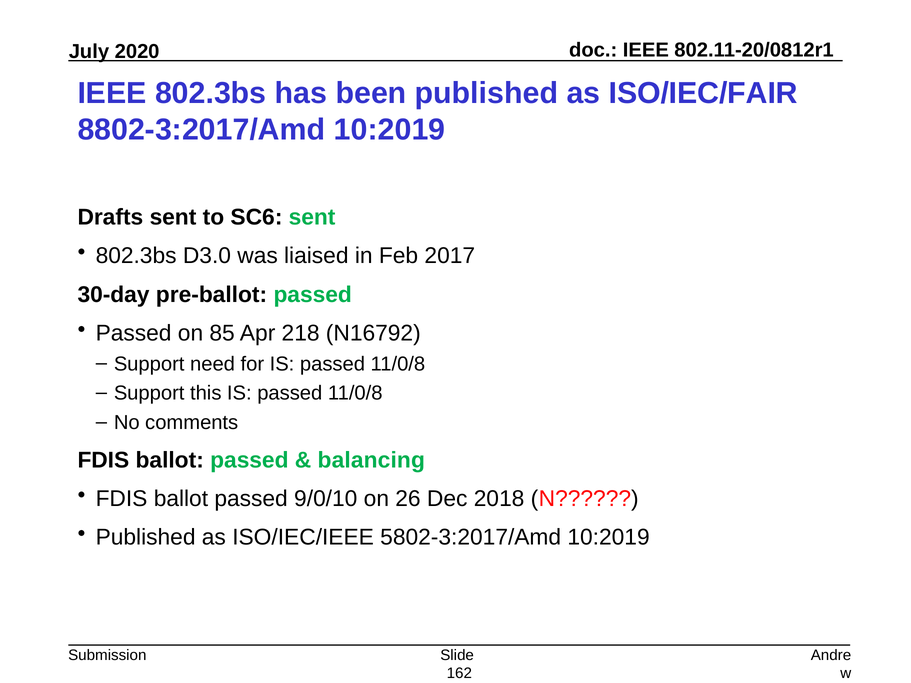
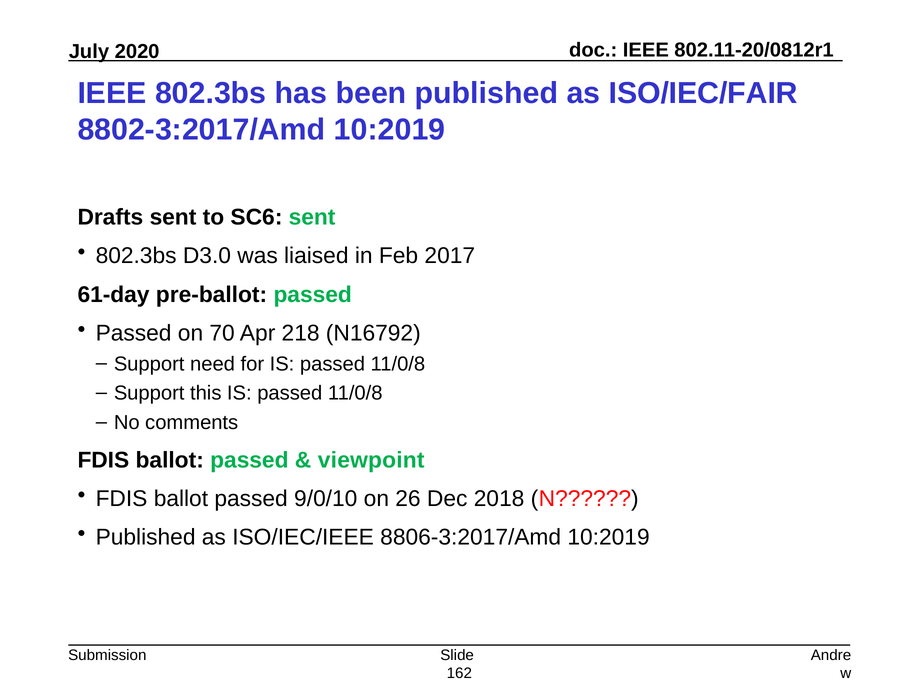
30-day: 30-day -> 61-day
85: 85 -> 70
balancing: balancing -> viewpoint
5802-3:2017/Amd: 5802-3:2017/Amd -> 8806-3:2017/Amd
